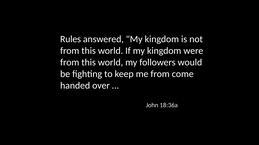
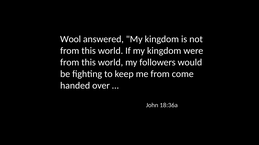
Rules: Rules -> Wool
